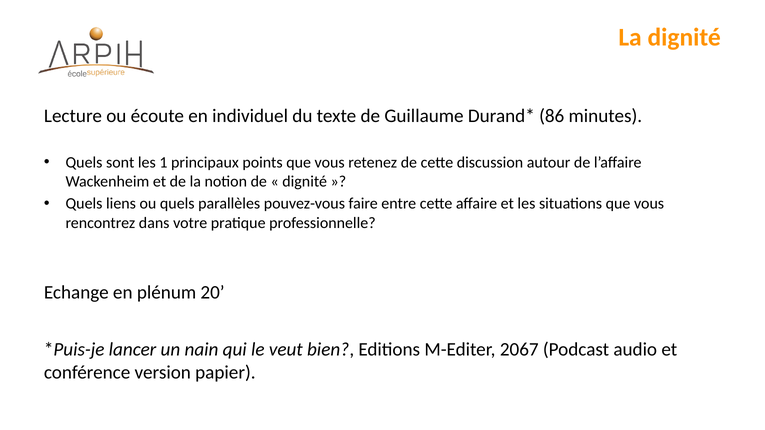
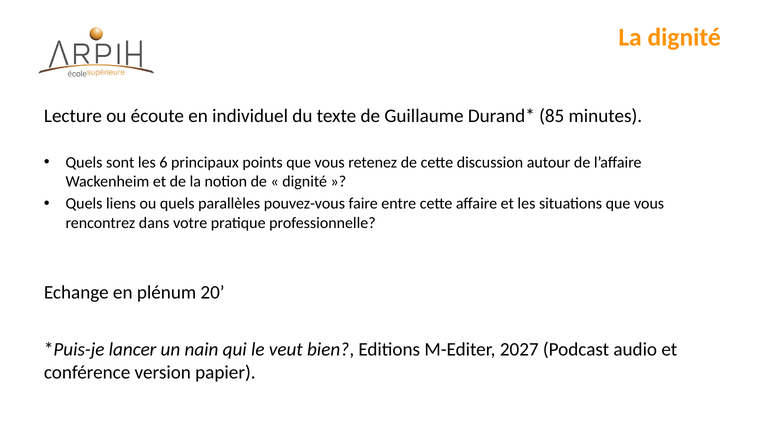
86: 86 -> 85
1: 1 -> 6
2067: 2067 -> 2027
